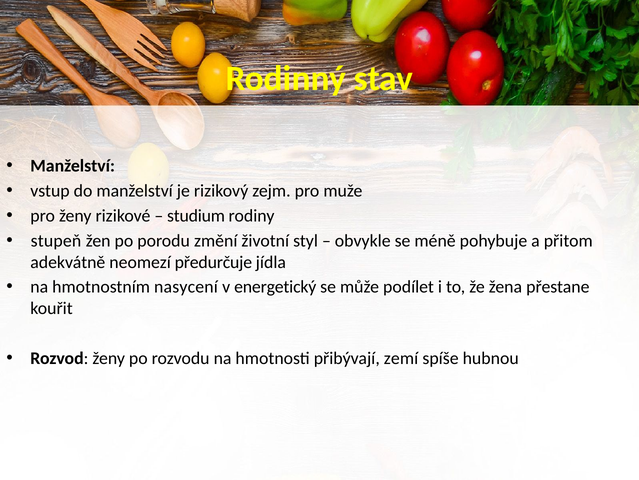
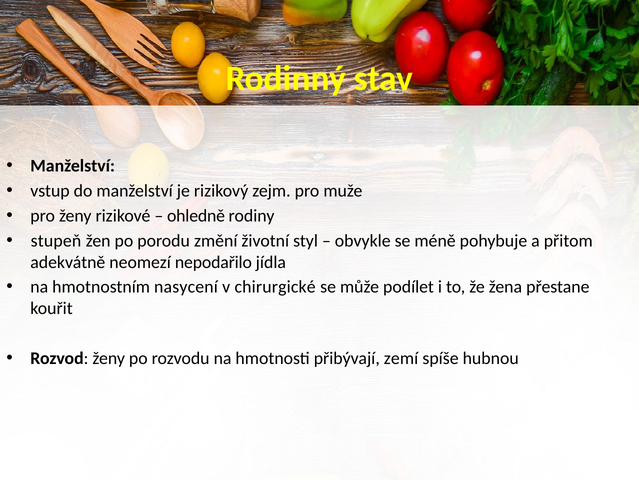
studium: studium -> ohledně
předurčuje: předurčuje -> nepodařilo
energetický: energetický -> chirurgické
